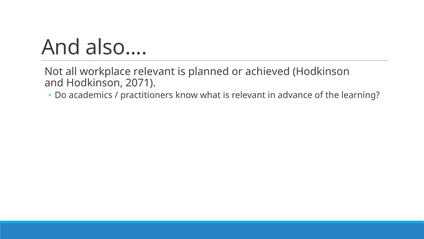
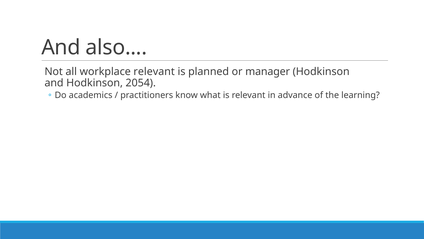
achieved: achieved -> manager
2071: 2071 -> 2054
